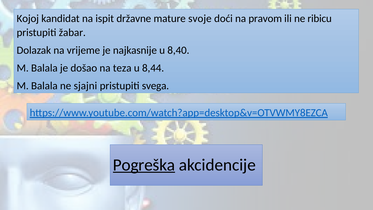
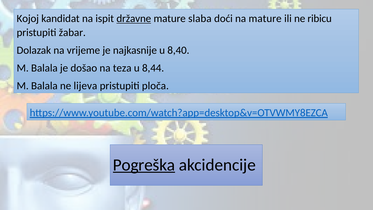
državne underline: none -> present
svoje: svoje -> slaba
na pravom: pravom -> mature
sjajni: sjajni -> lijeva
svega: svega -> ploča
